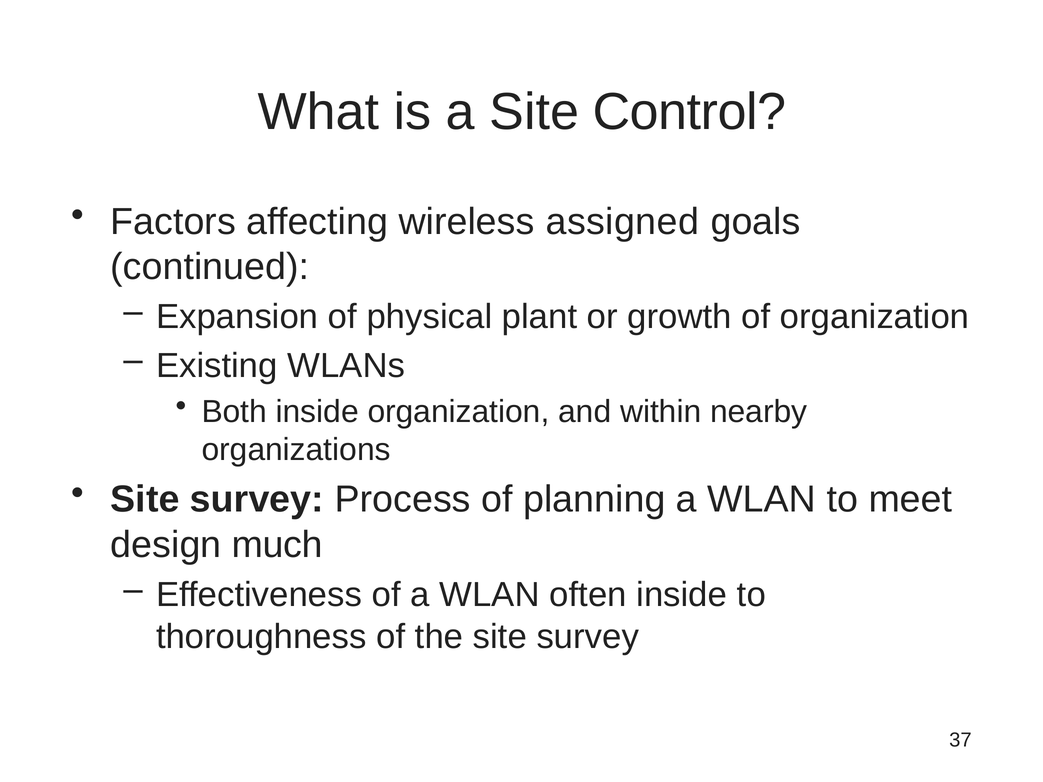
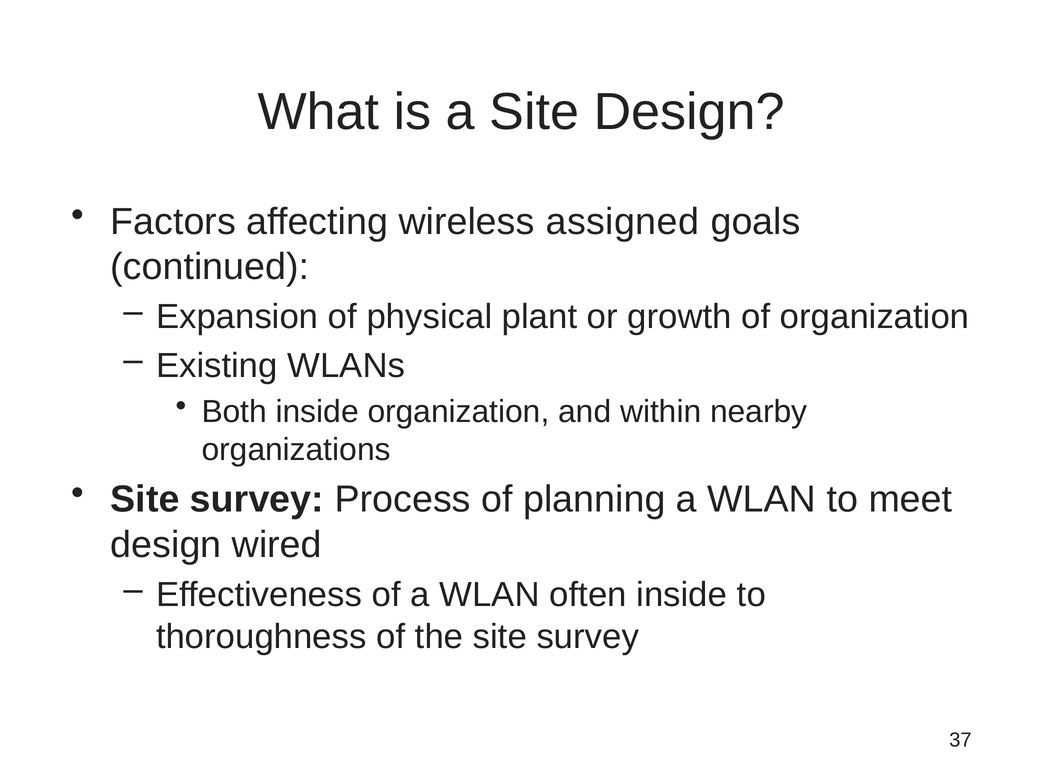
Site Control: Control -> Design
much: much -> wired
